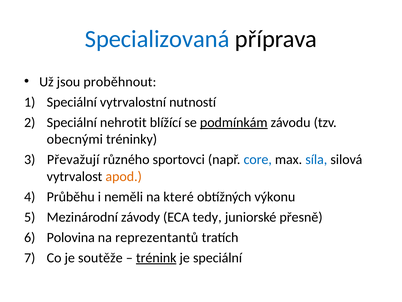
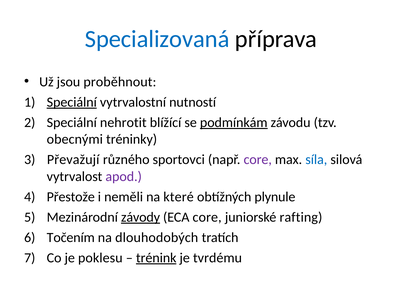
Speciální at (72, 102) underline: none -> present
core at (258, 159) colour: blue -> purple
apod colour: orange -> purple
Průběhu: Průběhu -> Přestože
výkonu: výkonu -> plynule
závody underline: none -> present
ECA tedy: tedy -> core
přesně: přesně -> rafting
Polovina: Polovina -> Točením
reprezentantů: reprezentantů -> dlouhodobých
soutěže: soutěže -> poklesu
je speciální: speciální -> tvrdému
